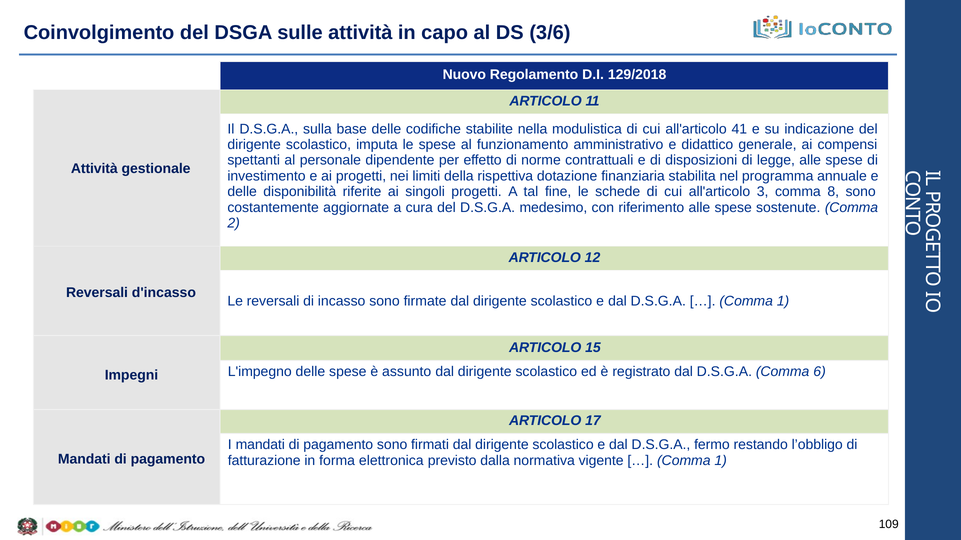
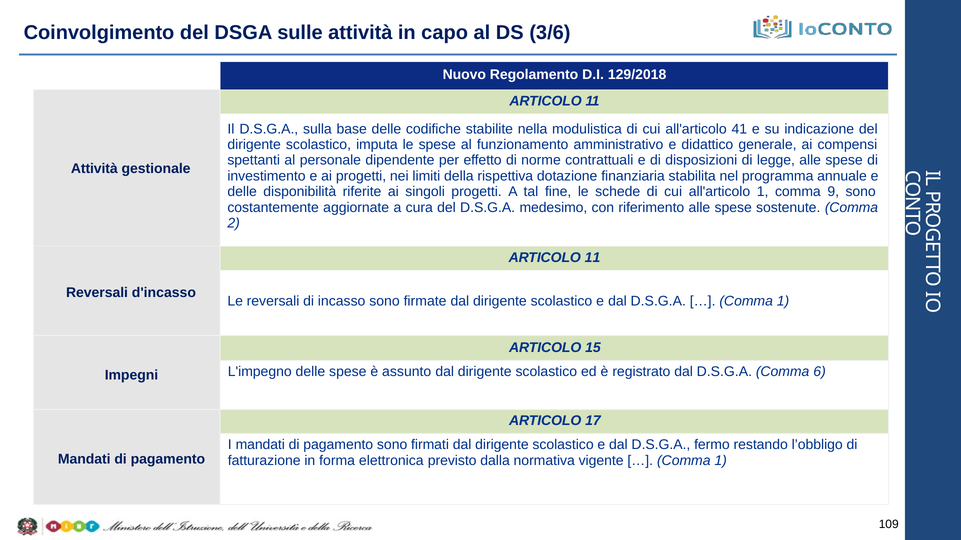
all'articolo 3: 3 -> 1
8: 8 -> 9
12 at (593, 258): 12 -> 11
